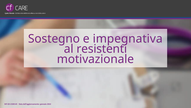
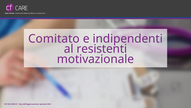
Sostegno: Sostegno -> Comitato
impegnativa: impegnativa -> indipendenti
